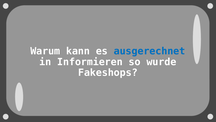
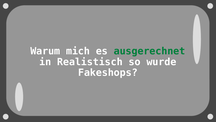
kann: kann -> mich
ausgerechnet colour: blue -> green
Informieren: Informieren -> Realistisch
